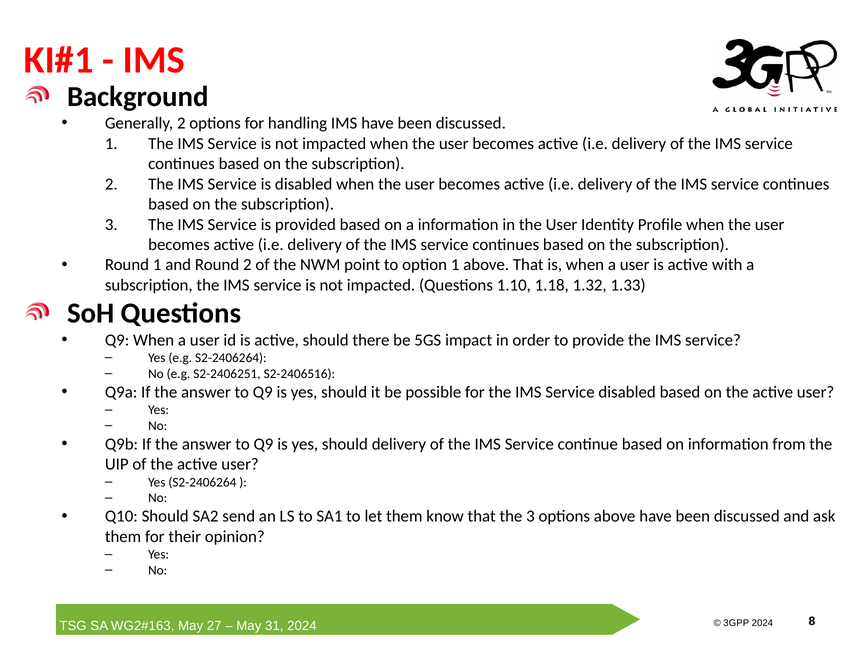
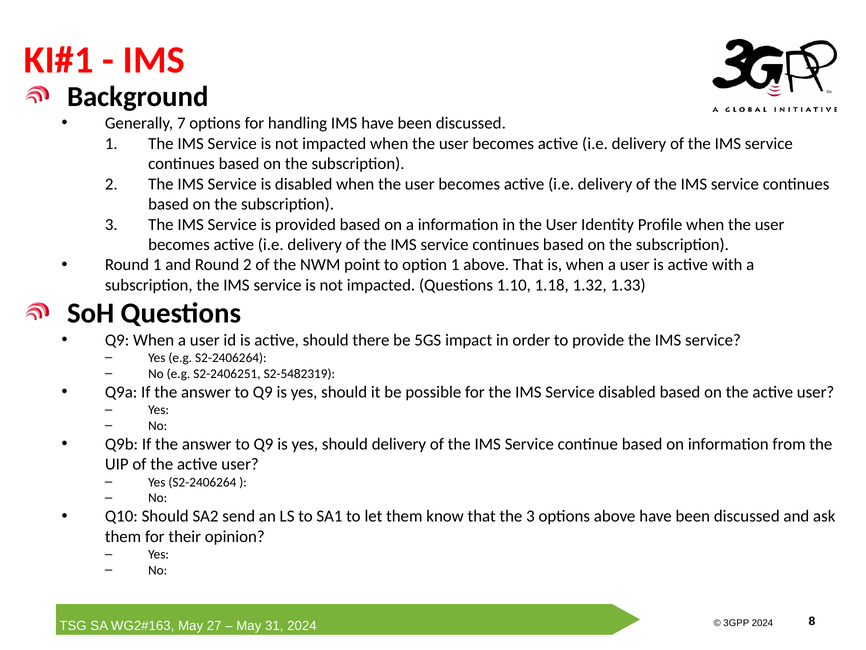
Generally 2: 2 -> 7
S2-2406516: S2-2406516 -> S2-5482319
